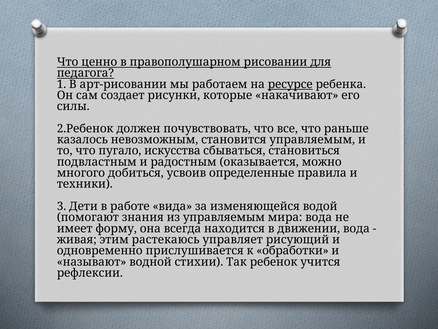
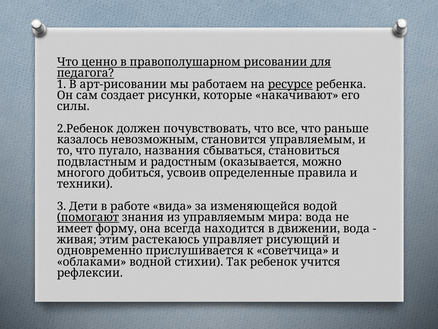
искусства: искусства -> названия
помогают underline: none -> present
обработки: обработки -> советчица
называют: называют -> облаками
